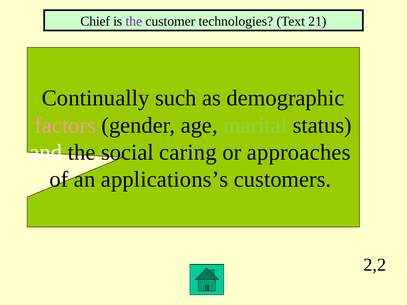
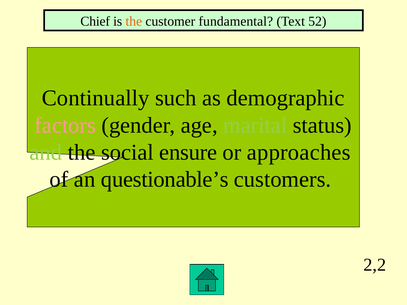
the at (134, 21) colour: purple -> orange
technologies: technologies -> fundamental
21: 21 -> 52
and colour: white -> light green
caring: caring -> ensure
applications’s: applications’s -> questionable’s
